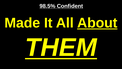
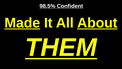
Made underline: none -> present
